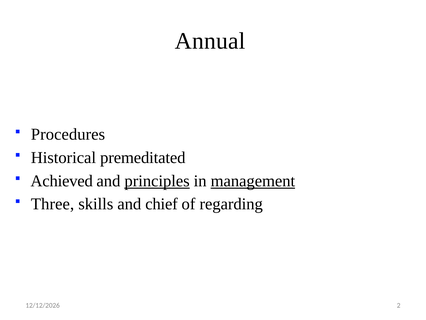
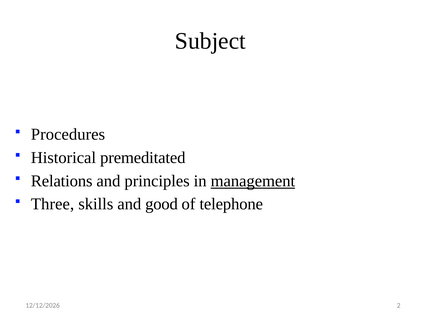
Annual: Annual -> Subject
Achieved: Achieved -> Relations
principles underline: present -> none
chief: chief -> good
regarding: regarding -> telephone
